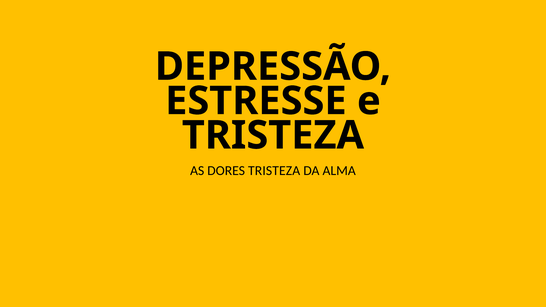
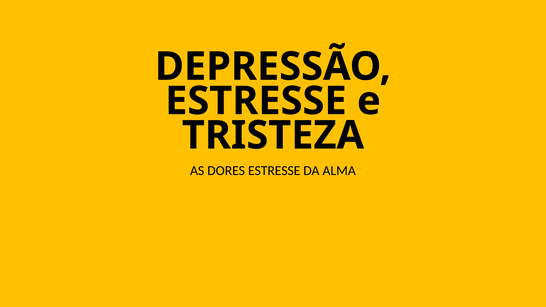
DORES TRISTEZA: TRISTEZA -> ESTRESSE
